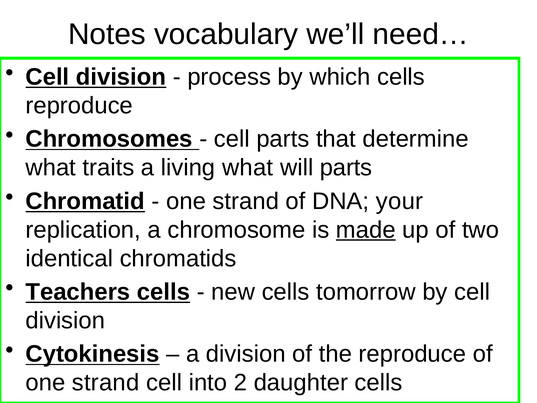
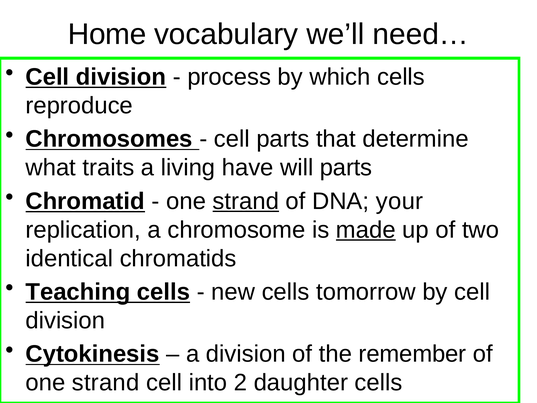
Notes: Notes -> Home
living what: what -> have
strand at (246, 201) underline: none -> present
Teachers: Teachers -> Teaching
the reproduce: reproduce -> remember
